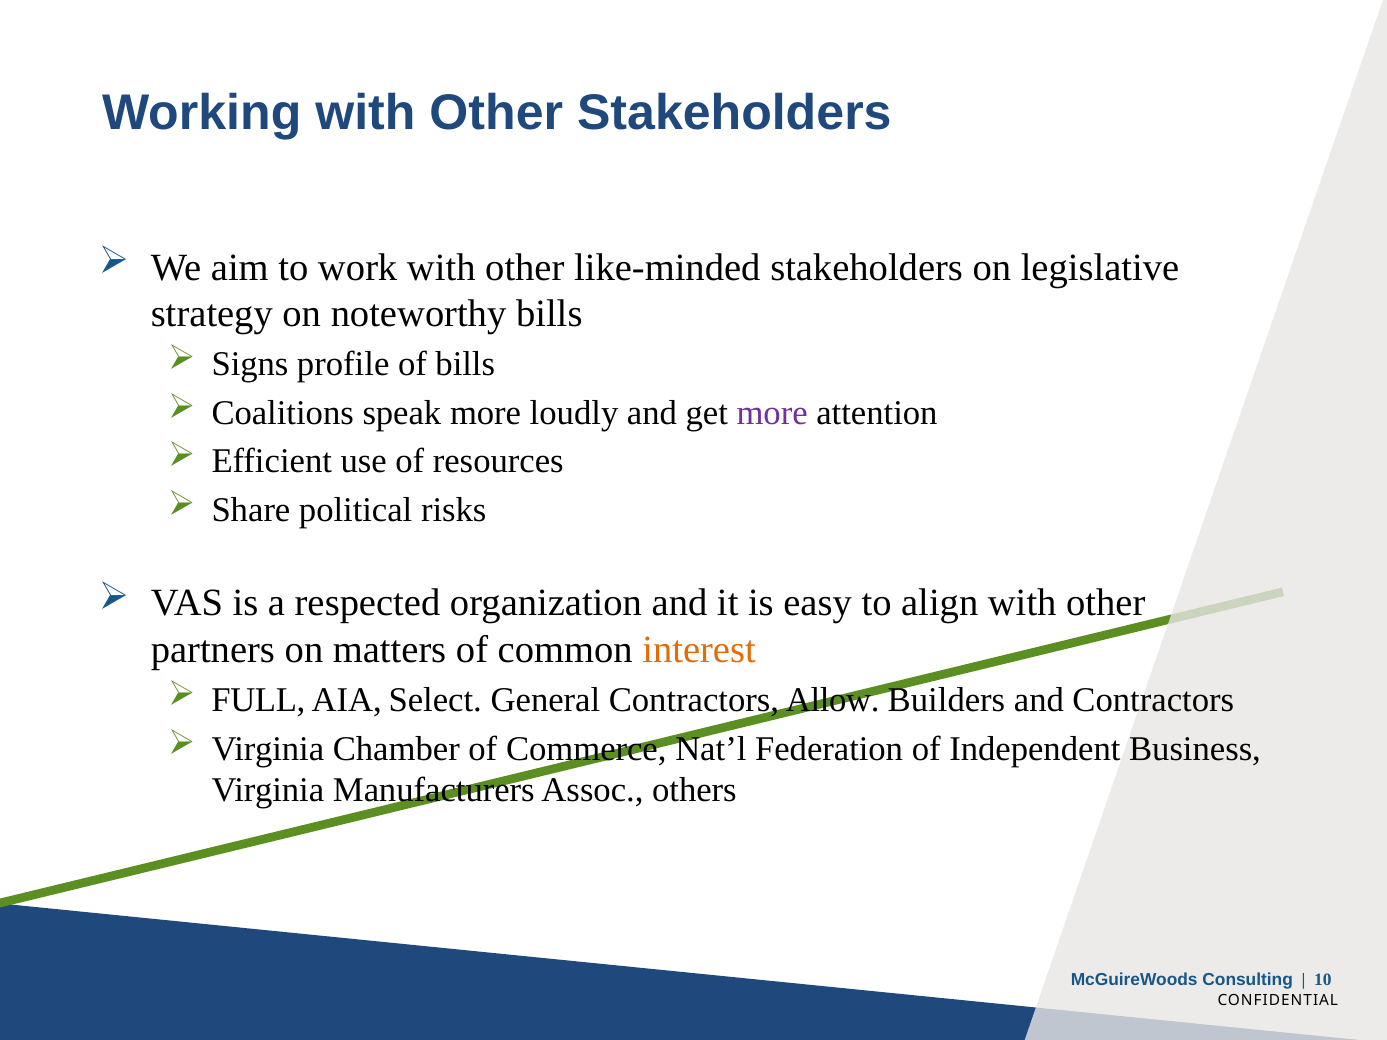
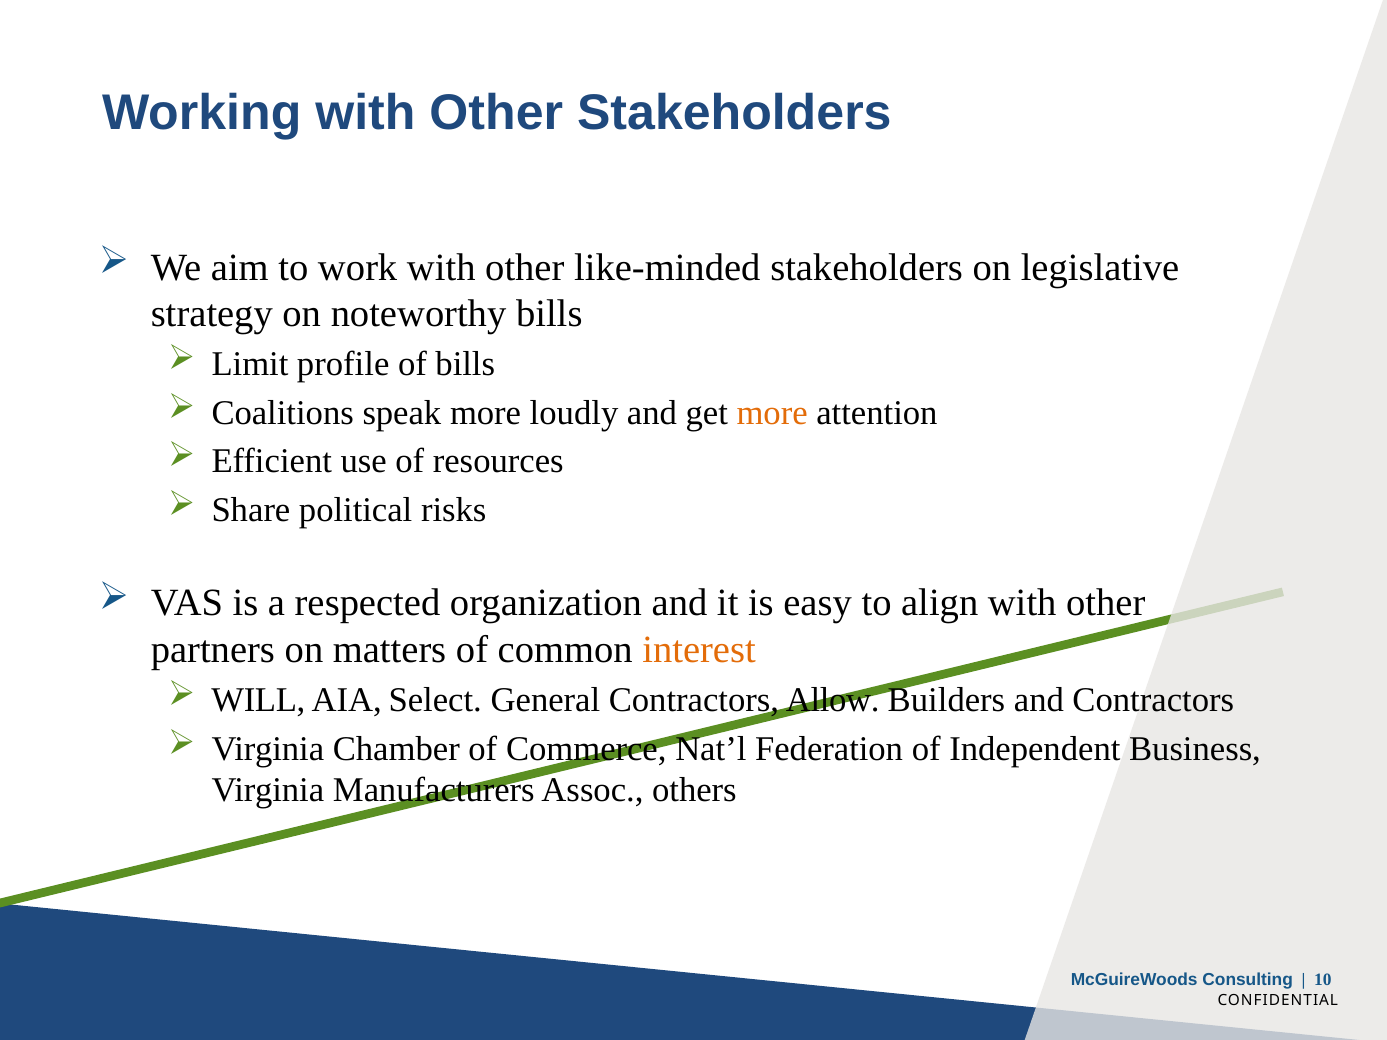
Signs: Signs -> Limit
more at (772, 413) colour: purple -> orange
FULL: FULL -> WILL
